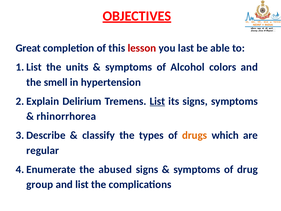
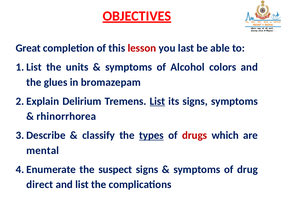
smell: smell -> glues
hypertension: hypertension -> bromazepam
types underline: none -> present
drugs colour: orange -> red
regular: regular -> mental
abused: abused -> suspect
group: group -> direct
